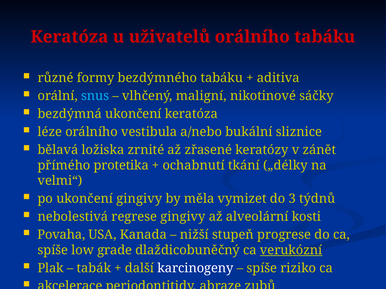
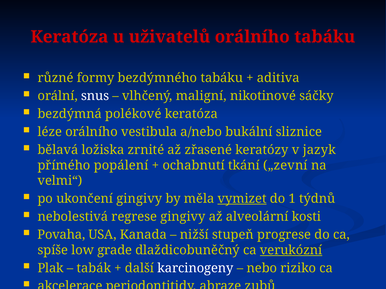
snus colour: light blue -> white
bezdýmná ukončení: ukončení -> polékové
zánět: zánět -> jazyk
protetika: protetika -> popálení
„délky: „délky -> „zevní
vymizet underline: none -> present
3: 3 -> 1
spíše at (262, 268): spíše -> nebo
